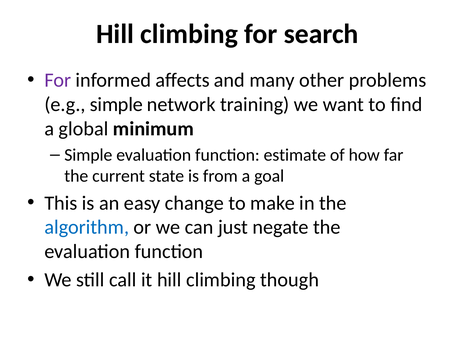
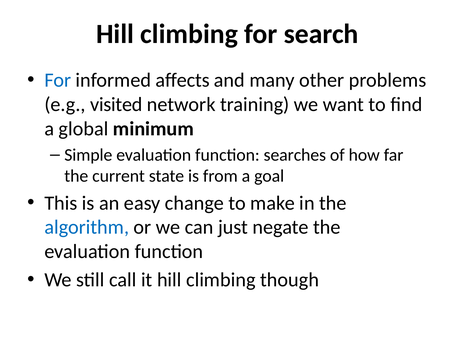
For at (58, 80) colour: purple -> blue
e.g simple: simple -> visited
estimate: estimate -> searches
